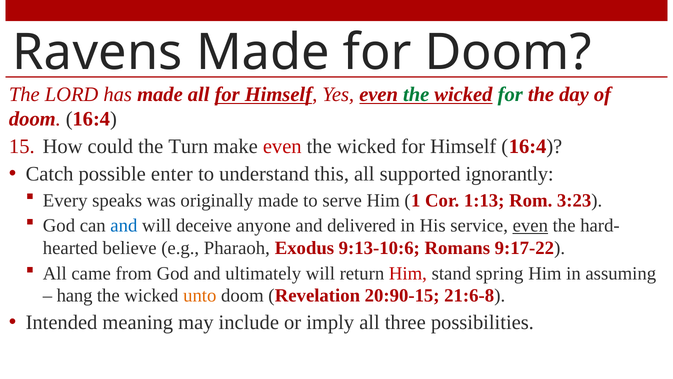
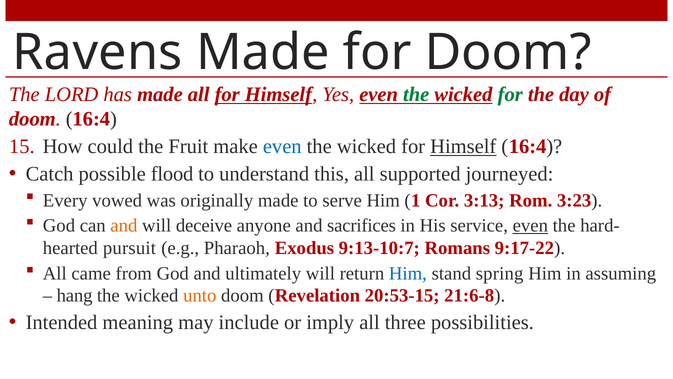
Turn: Turn -> Fruit
even at (282, 146) colour: red -> blue
Himself at (463, 146) underline: none -> present
enter: enter -> flood
ignorantly: ignorantly -> journeyed
speaks: speaks -> vowed
1:13: 1:13 -> 3:13
and at (124, 225) colour: blue -> orange
delivered: delivered -> sacrifices
believe: believe -> pursuit
9:13-10:6: 9:13-10:6 -> 9:13-10:7
Him at (408, 273) colour: red -> blue
20:90-15: 20:90-15 -> 20:53-15
